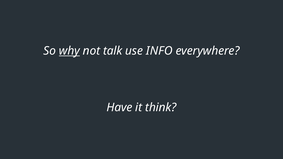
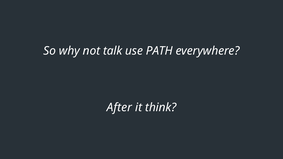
why underline: present -> none
INFO: INFO -> PATH
Have: Have -> After
